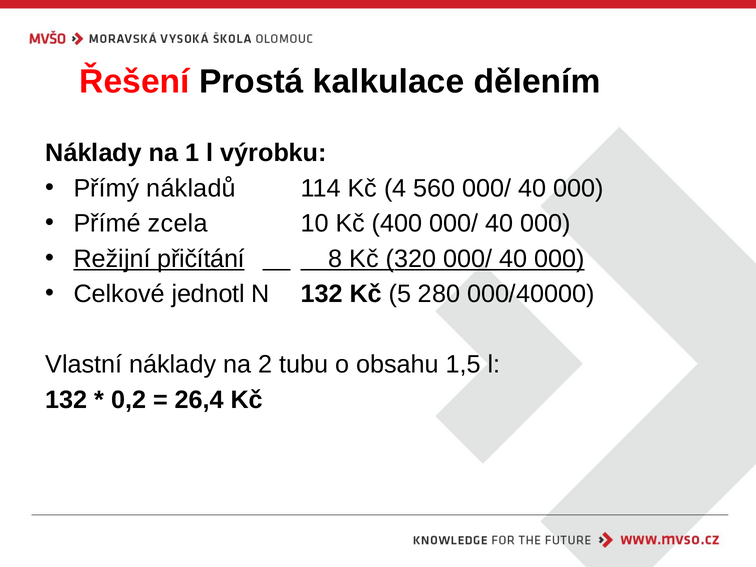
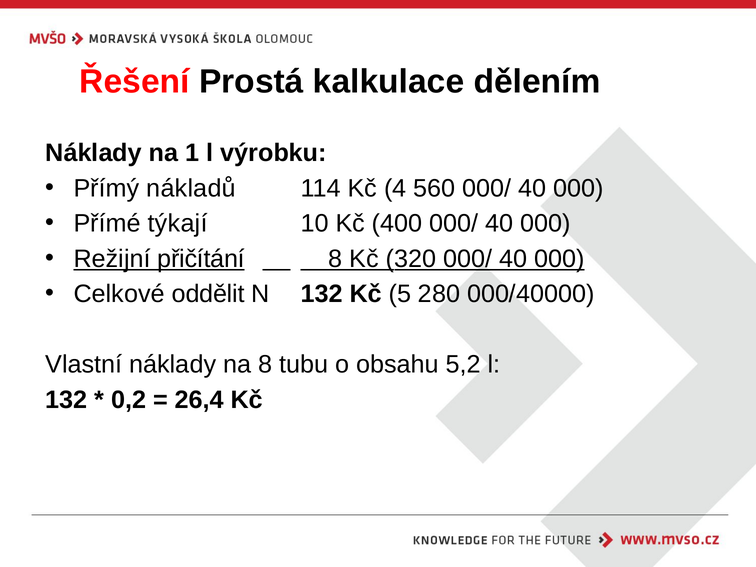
zcela: zcela -> týkají
jednotl: jednotl -> oddělit
na 2: 2 -> 8
1,5: 1,5 -> 5,2
